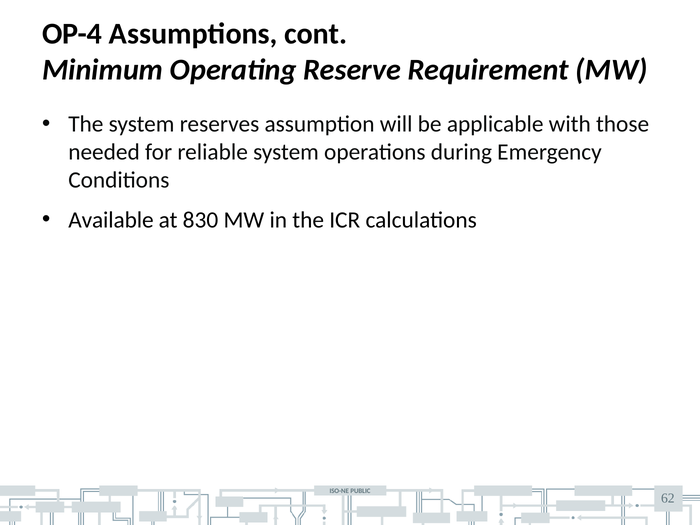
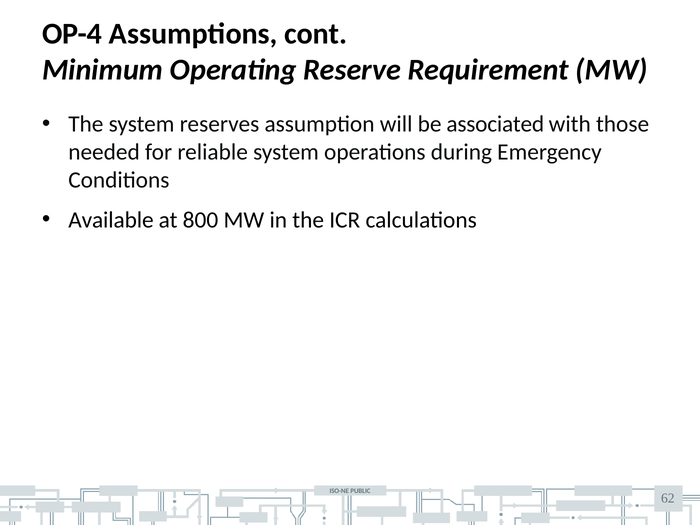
applicable: applicable -> associated
830: 830 -> 800
